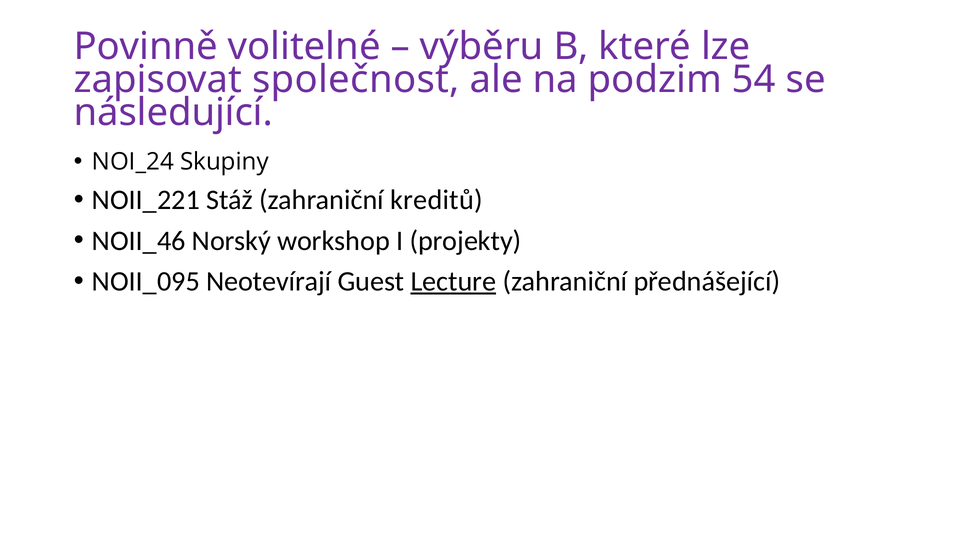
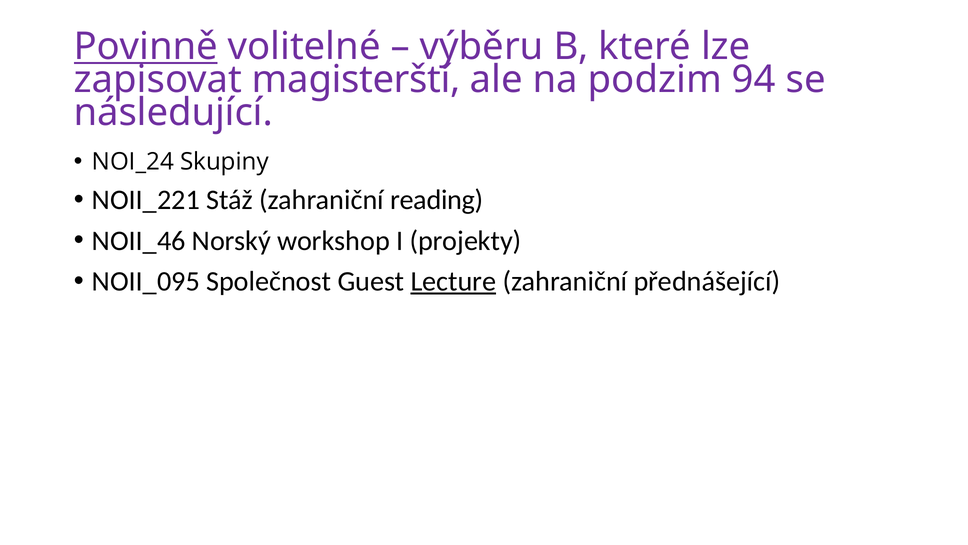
Povinně underline: none -> present
společnost: společnost -> magisterští
54: 54 -> 94
kreditů: kreditů -> reading
Neotevírají: Neotevírají -> Společnost
